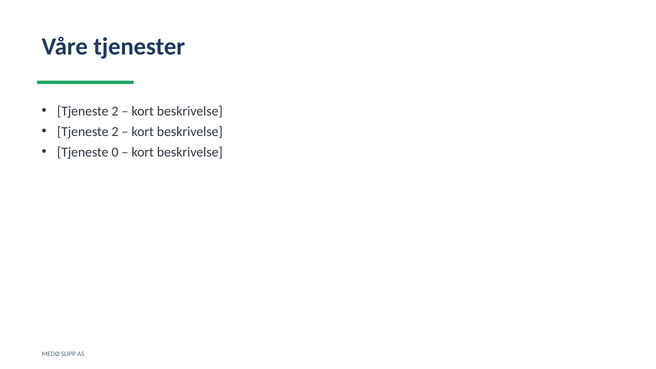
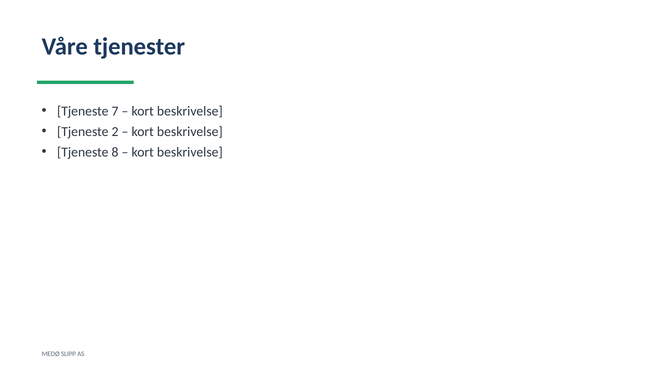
2 at (115, 111): 2 -> 7
0: 0 -> 8
